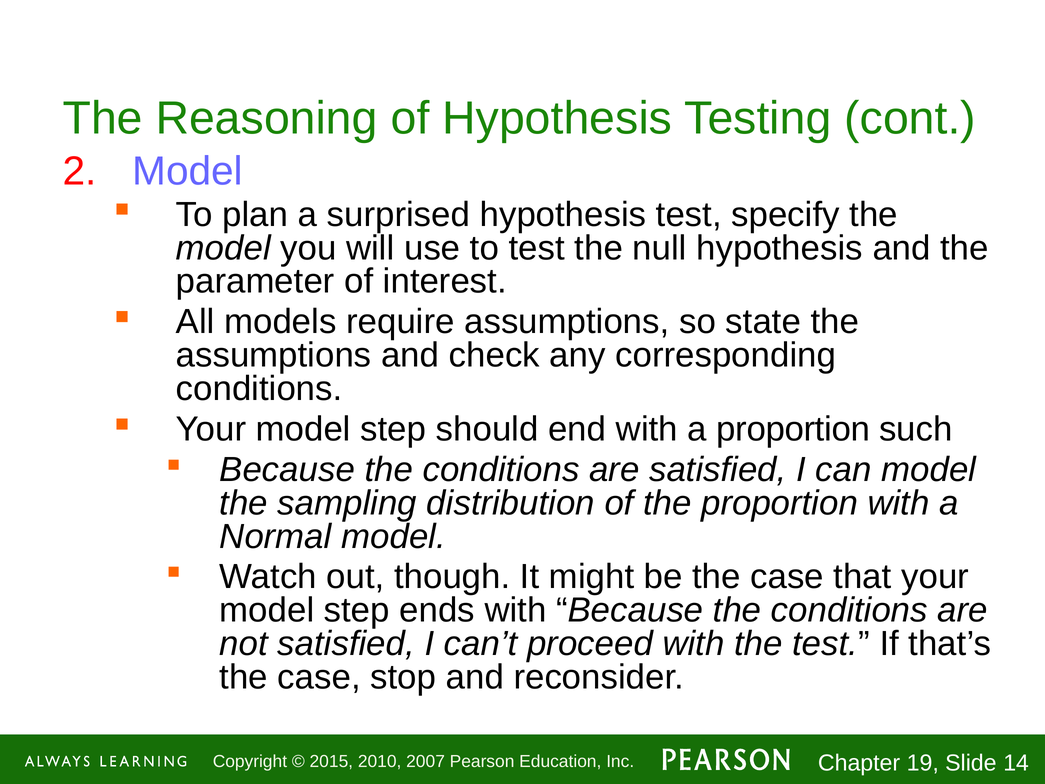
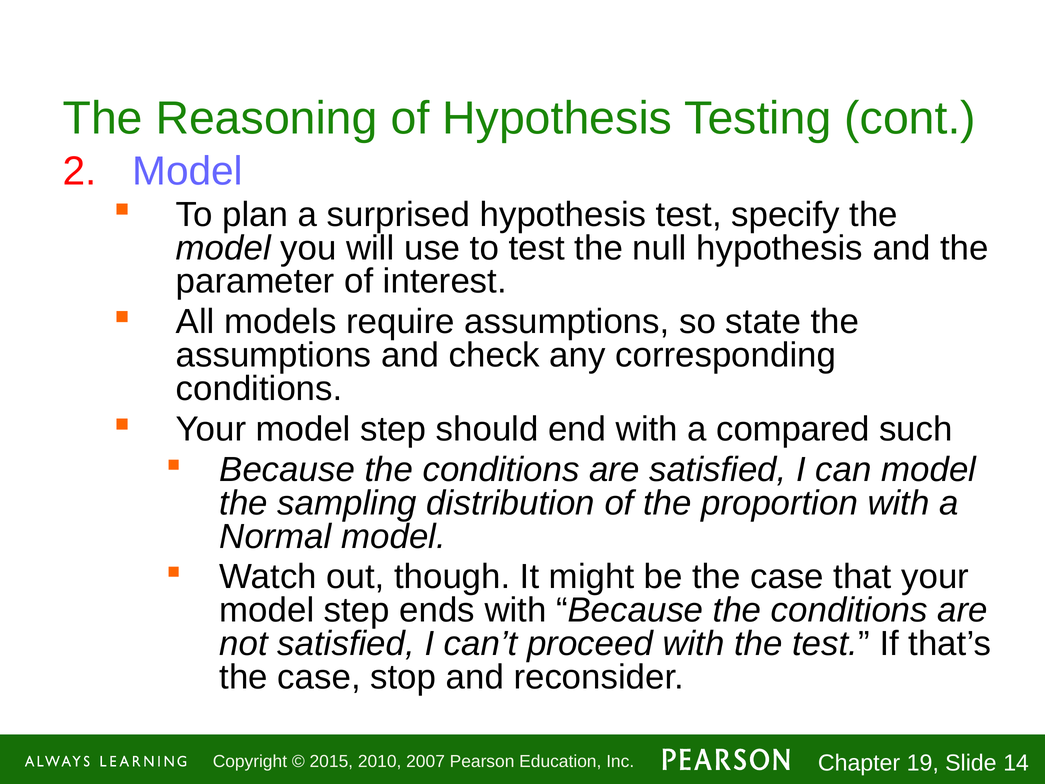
a proportion: proportion -> compared
